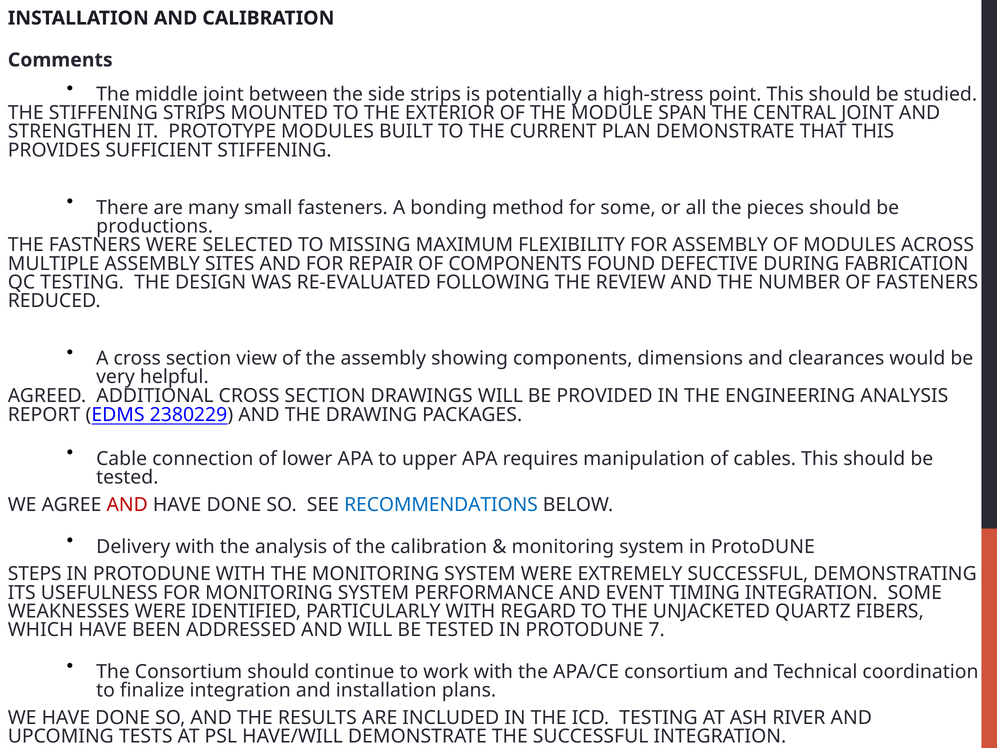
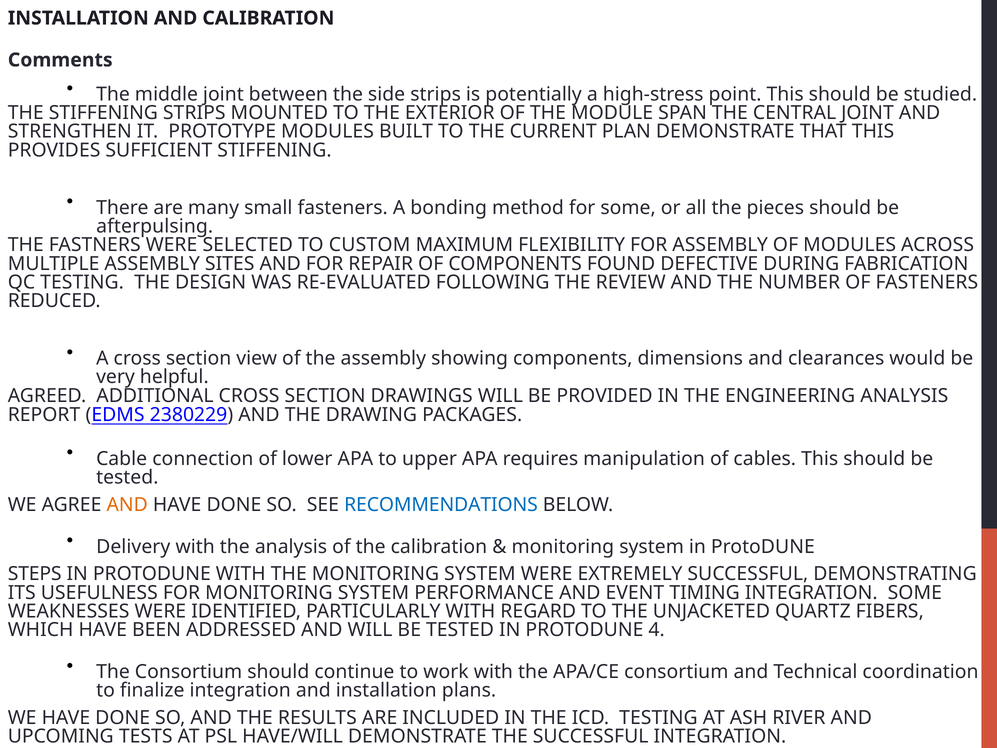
productions: productions -> afterpulsing
MISSING: MISSING -> CUSTOM
AND at (127, 505) colour: red -> orange
7: 7 -> 4
